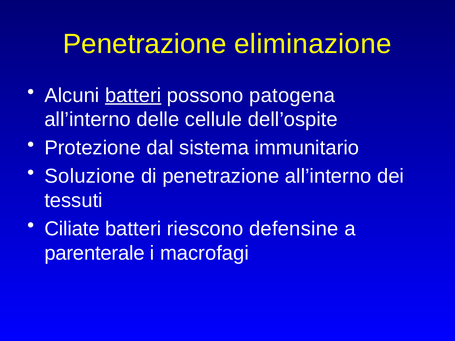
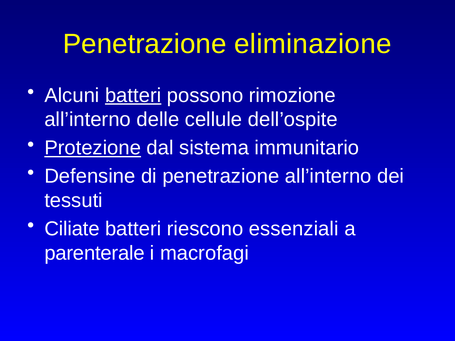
patogena: patogena -> rimozione
Protezione underline: none -> present
Soluzione: Soluzione -> Defensine
defensine: defensine -> essenziali
